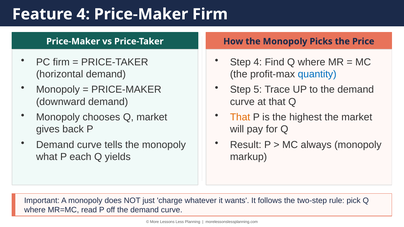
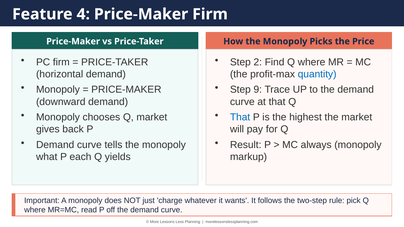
Step 4: 4 -> 2
5: 5 -> 9
That at (240, 117) colour: orange -> blue
